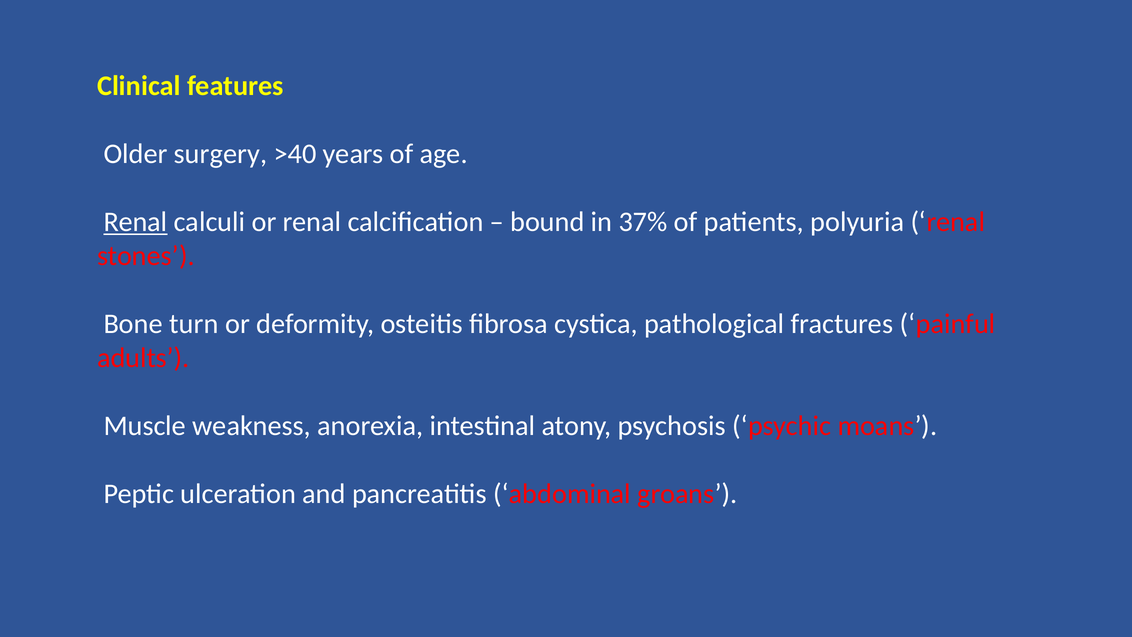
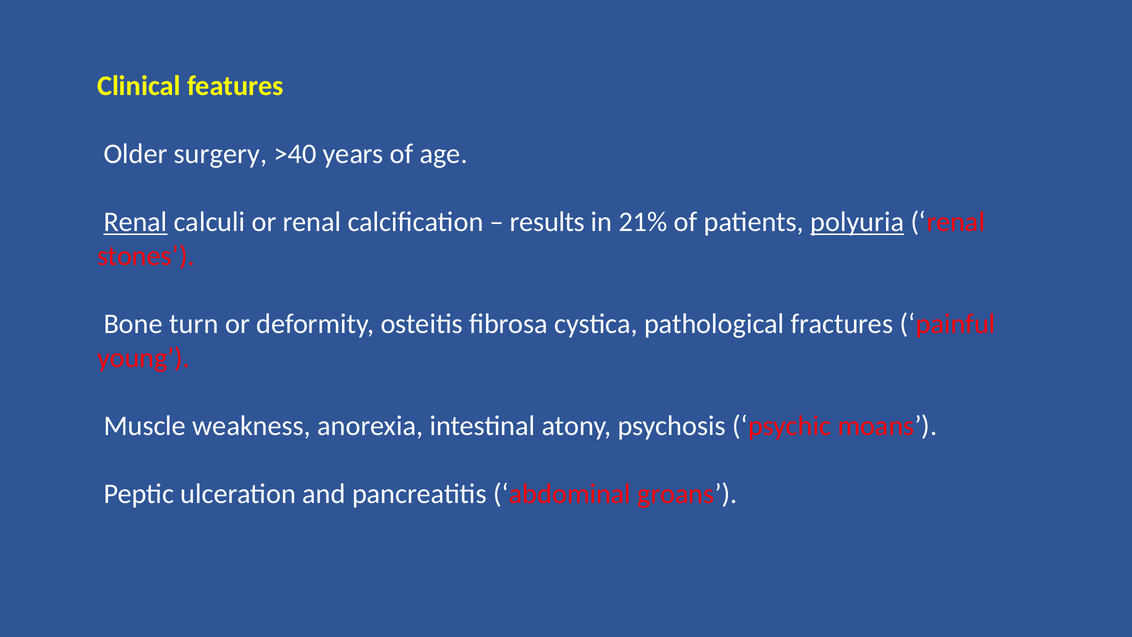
bound: bound -> results
37%: 37% -> 21%
polyuria underline: none -> present
adults: adults -> young
